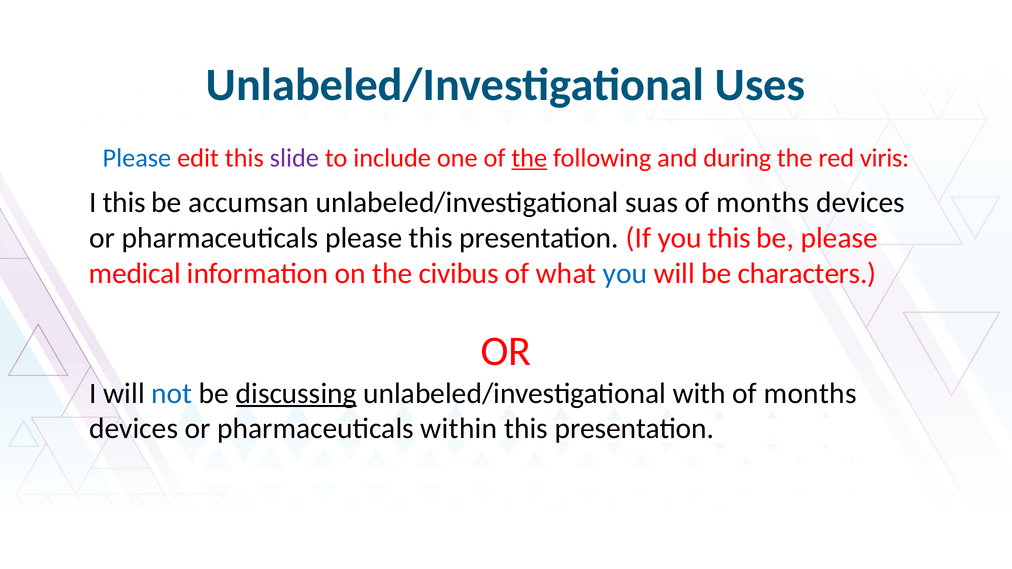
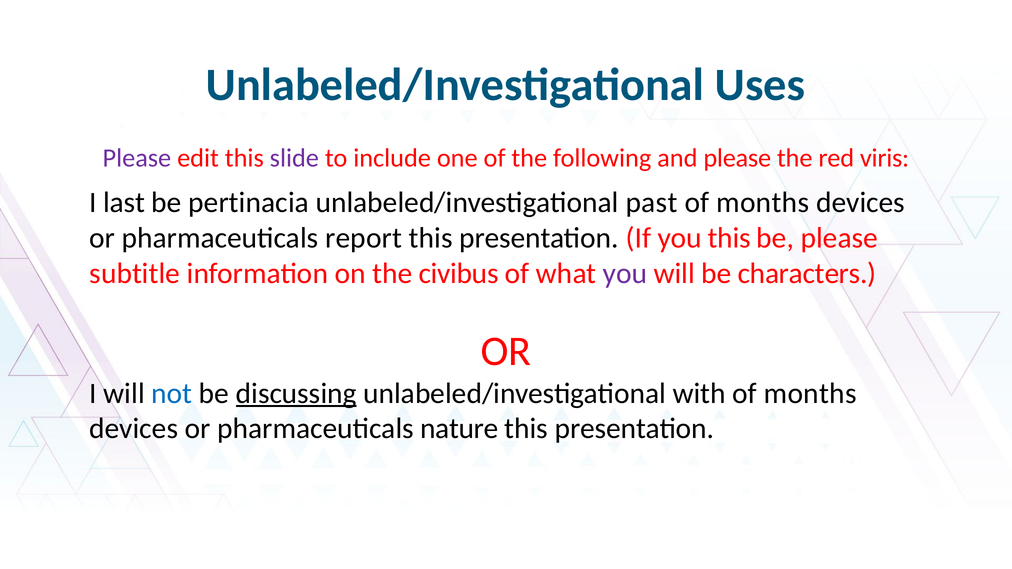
Please at (137, 158) colour: blue -> purple
the at (529, 158) underline: present -> none
and during: during -> please
I this: this -> last
accumsan: accumsan -> pertinacia
suas: suas -> past
pharmaceuticals please: please -> report
medical: medical -> subtitle
you at (625, 274) colour: blue -> purple
within: within -> nature
